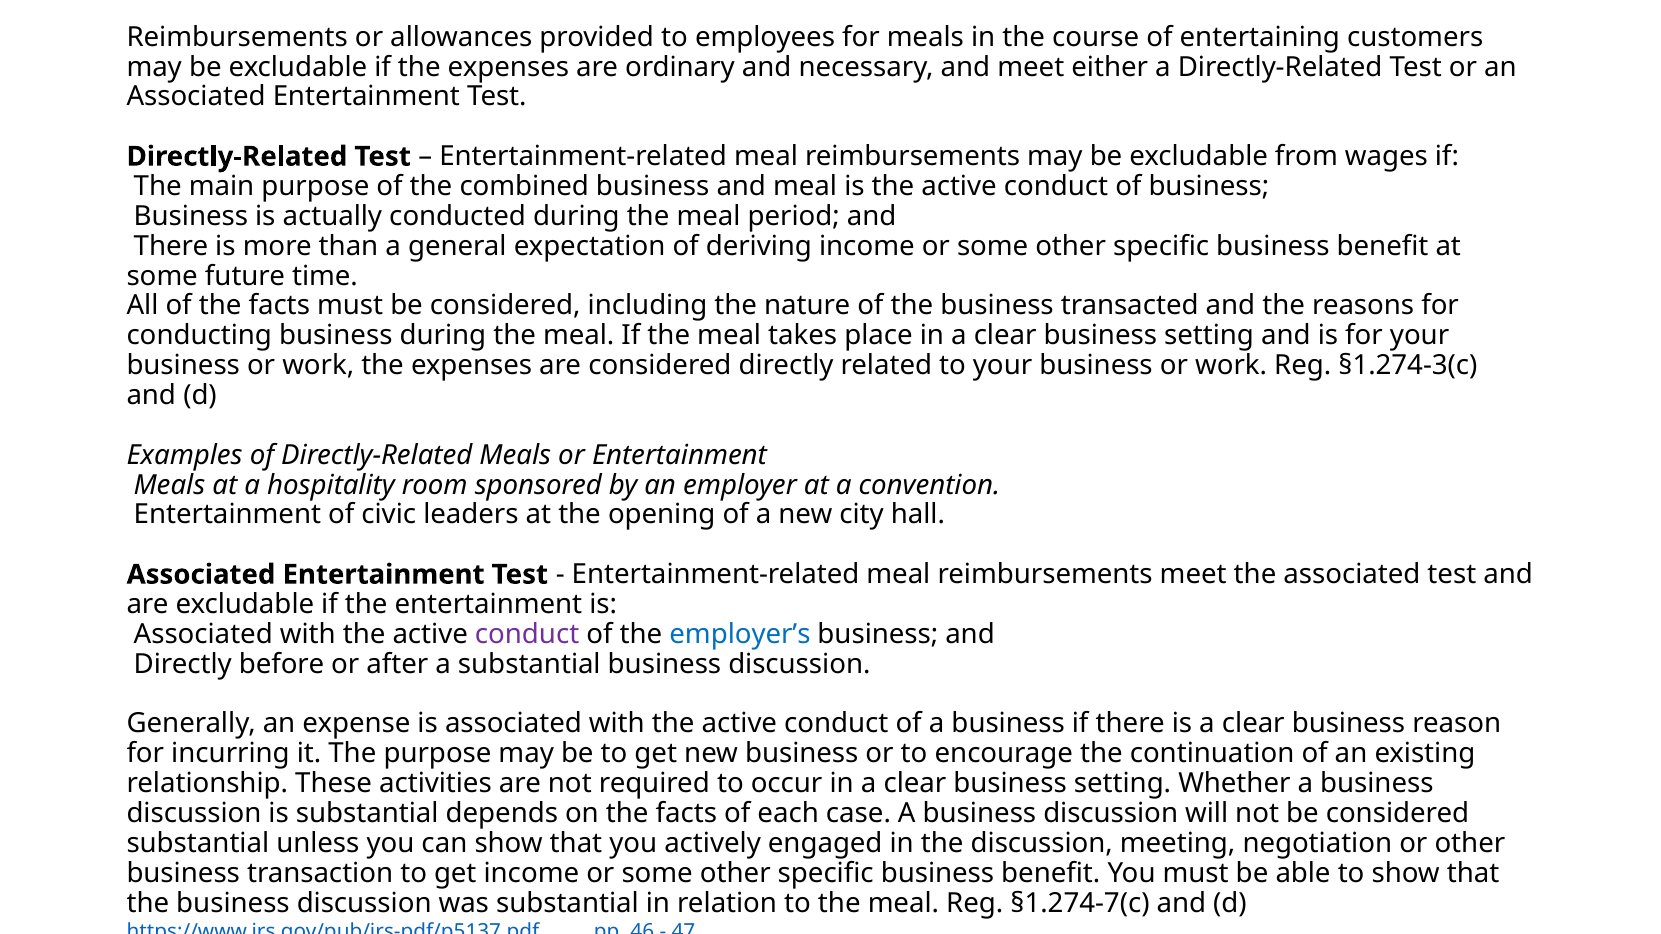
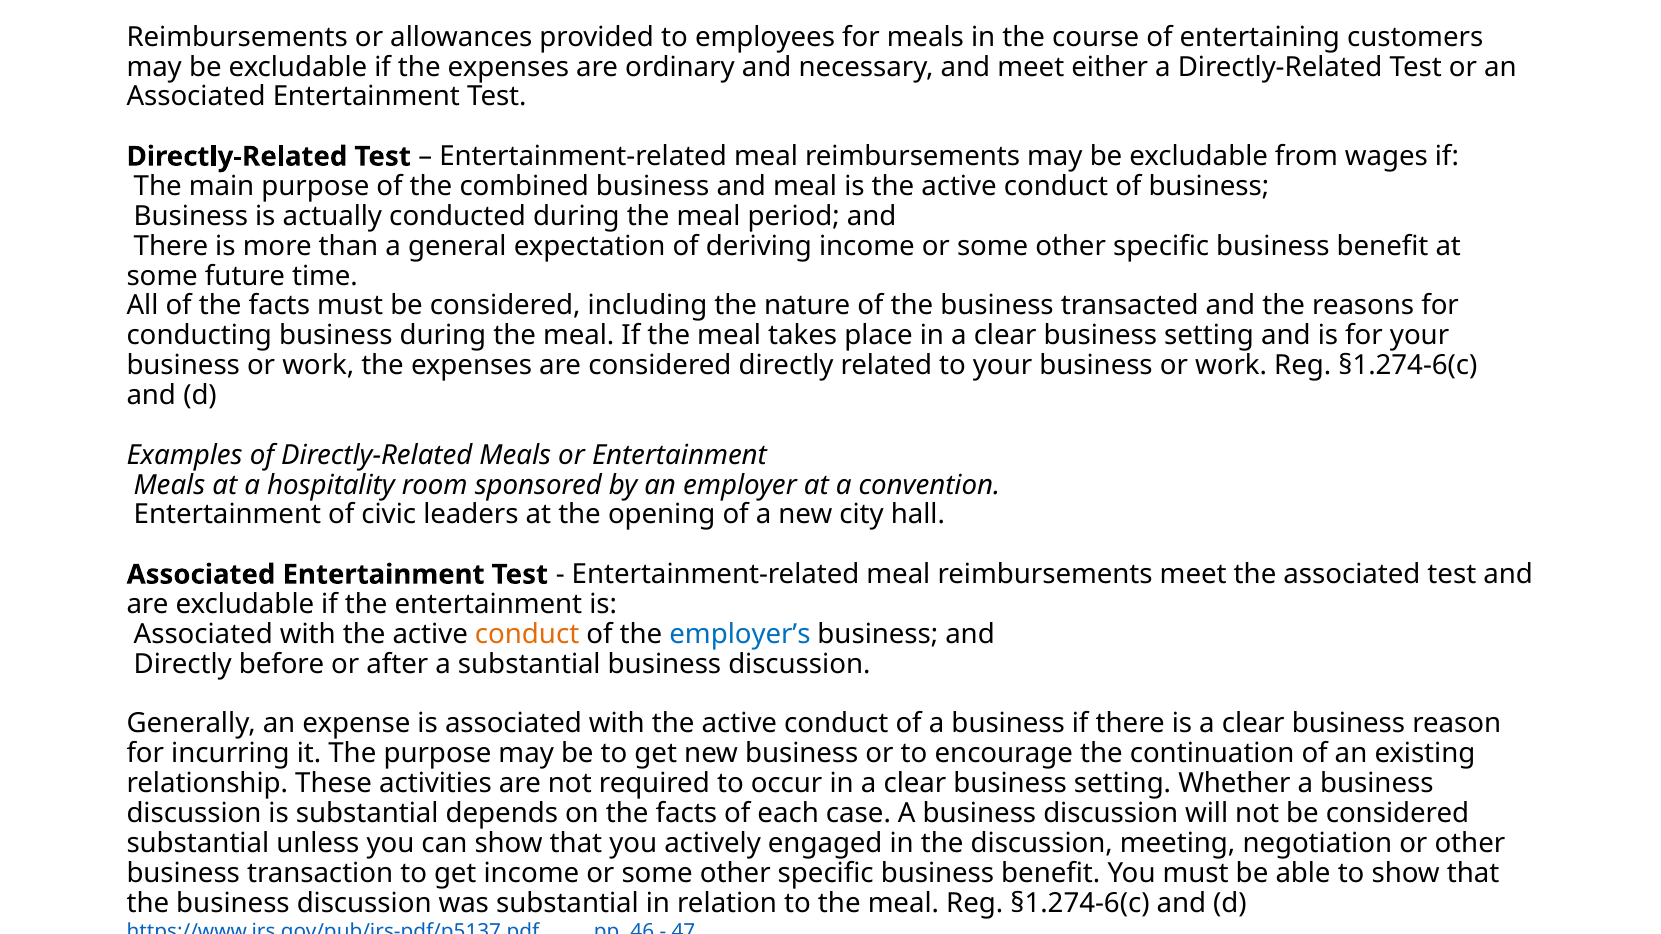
work Reg §1.274-3(c: §1.274-3(c -> §1.274-6(c
conduct at (527, 634) colour: purple -> orange
meal Reg §1.274-7(c: §1.274-7(c -> §1.274-6(c
